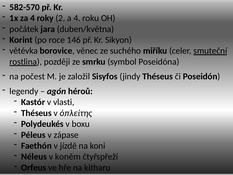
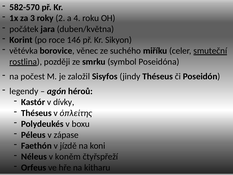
za 4: 4 -> 3
vlasti: vlasti -> dívky
